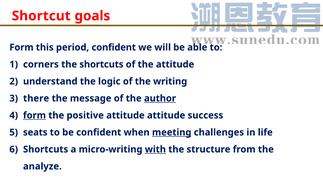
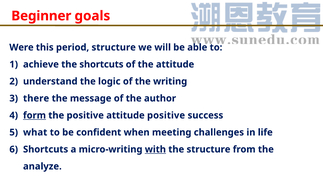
Shortcut: Shortcut -> Beginner
Form at (21, 47): Form -> Were
period confident: confident -> structure
corners: corners -> achieve
author underline: present -> none
attitude attitude: attitude -> positive
seats: seats -> what
meeting underline: present -> none
